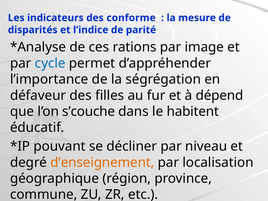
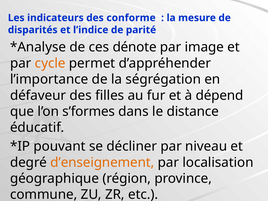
rations: rations -> dénote
cycle colour: blue -> orange
s’couche: s’couche -> s’formes
habitent: habitent -> distance
